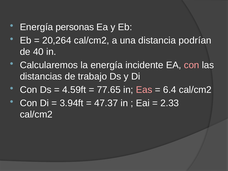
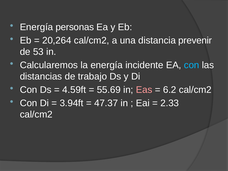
podrían: podrían -> prevenir
40: 40 -> 53
con at (192, 65) colour: pink -> light blue
77.65: 77.65 -> 55.69
6.4: 6.4 -> 6.2
